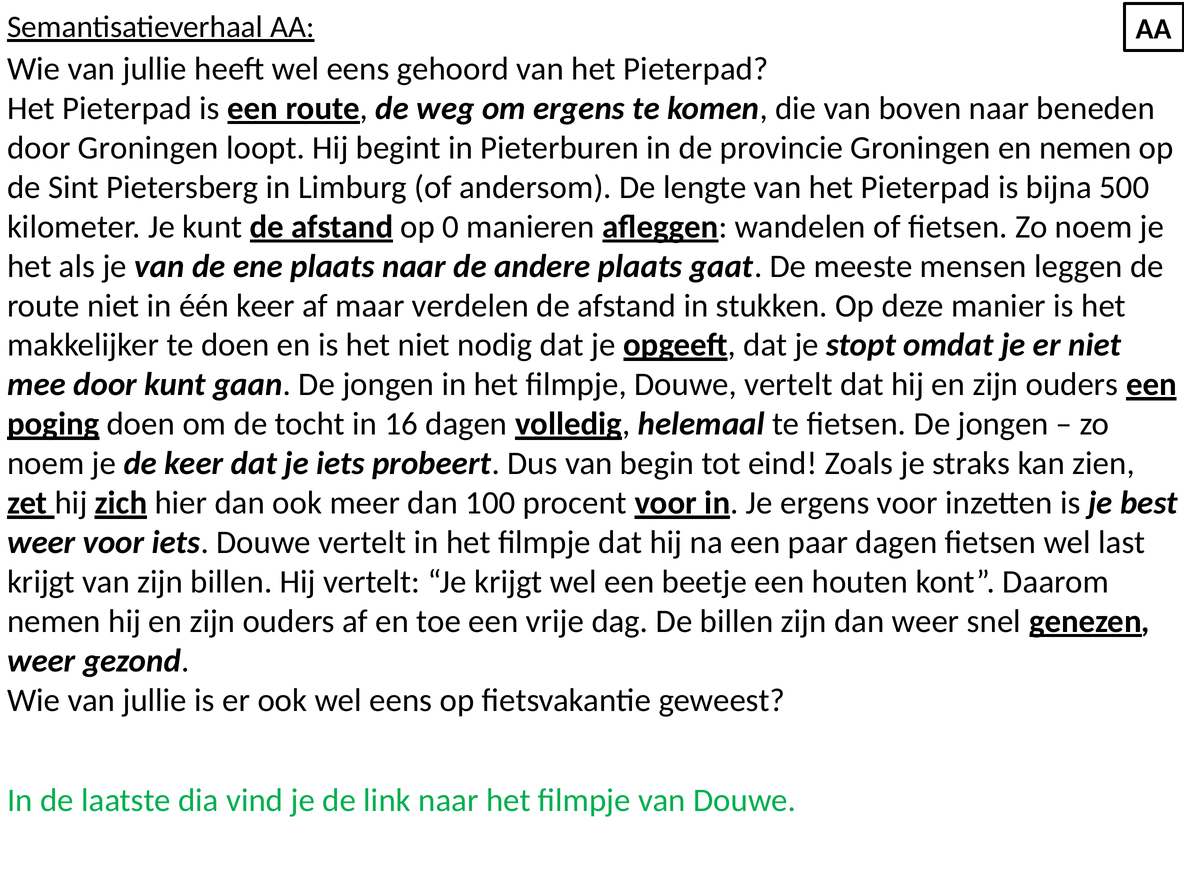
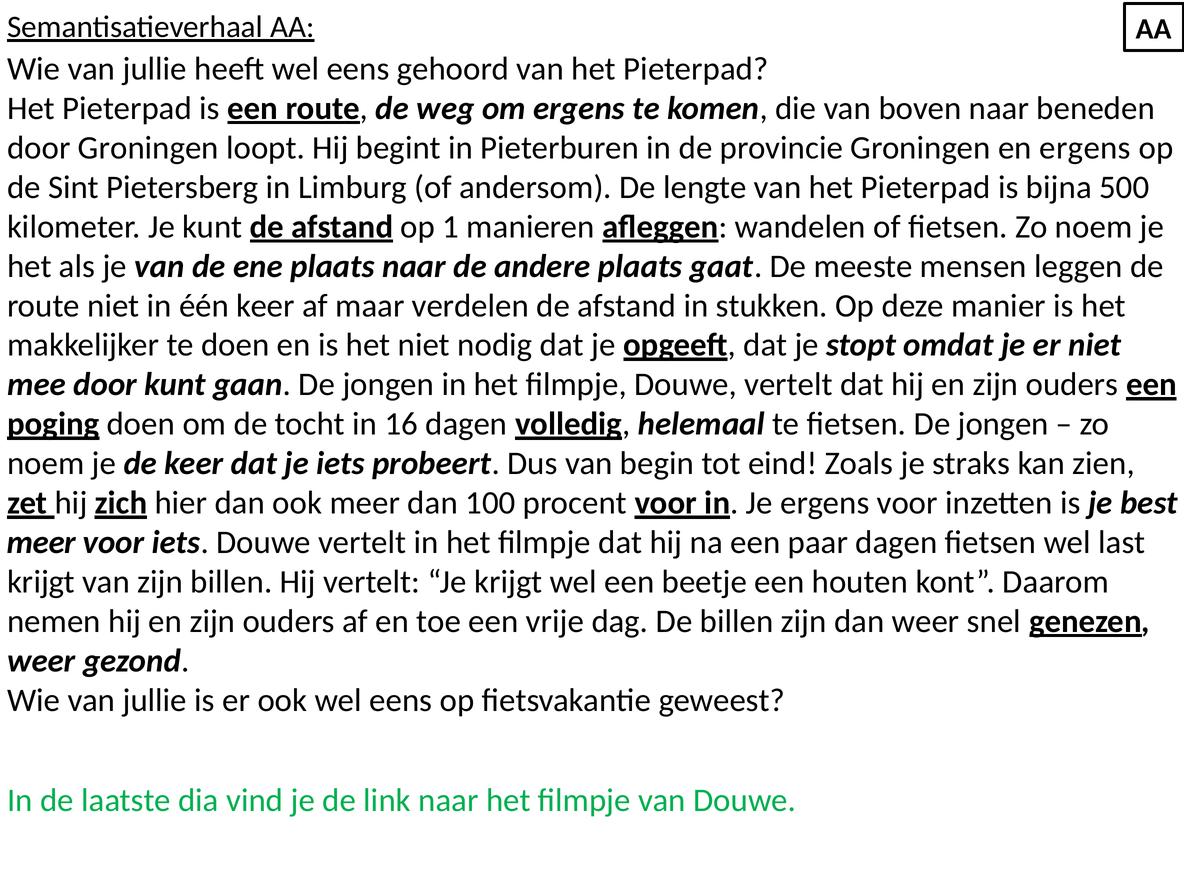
en nemen: nemen -> ergens
0: 0 -> 1
weer at (41, 543): weer -> meer
